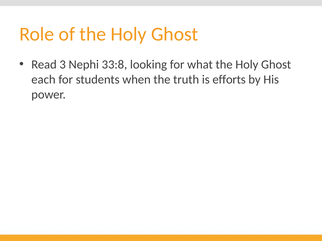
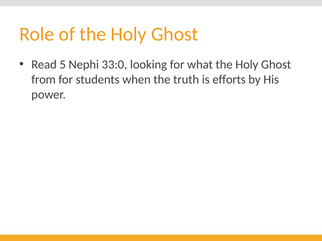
3: 3 -> 5
33:8: 33:8 -> 33:0
each: each -> from
